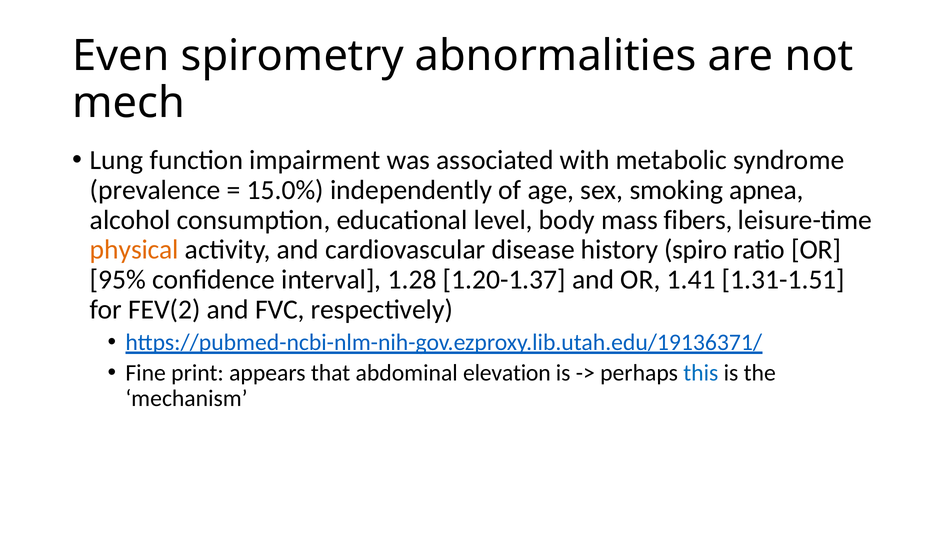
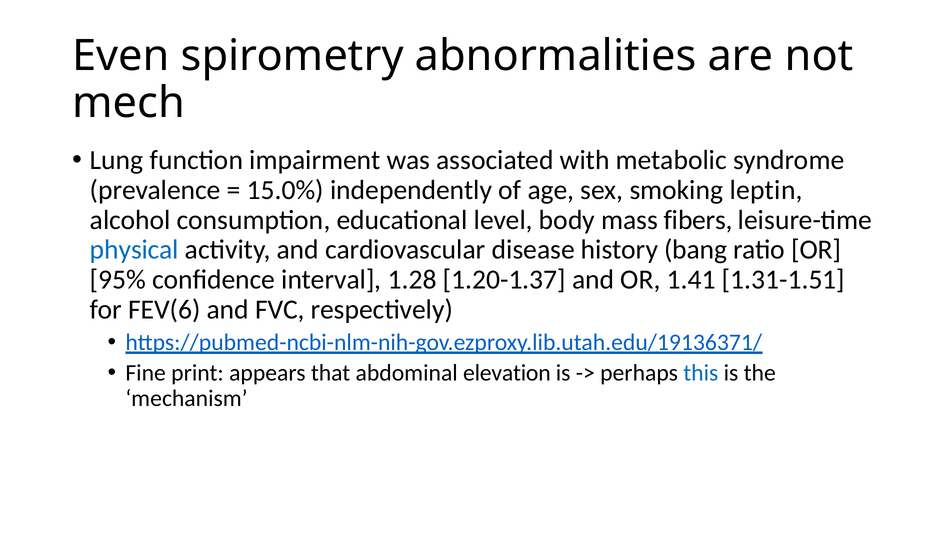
apnea: apnea -> leptin
physical colour: orange -> blue
spiro: spiro -> bang
FEV(2: FEV(2 -> FEV(6
